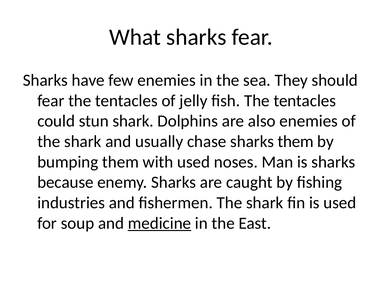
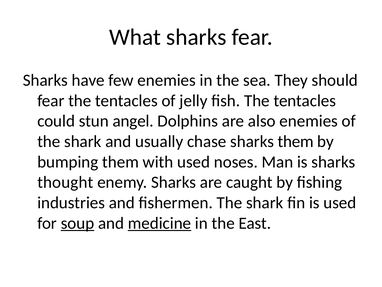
stun shark: shark -> angel
because: because -> thought
soup underline: none -> present
